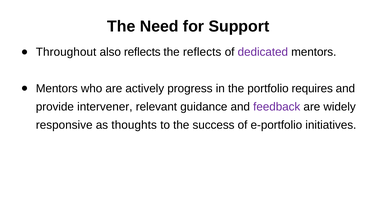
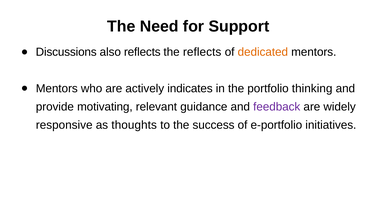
Throughout: Throughout -> Discussions
dedicated colour: purple -> orange
progress: progress -> indicates
requires: requires -> thinking
intervener: intervener -> motivating
